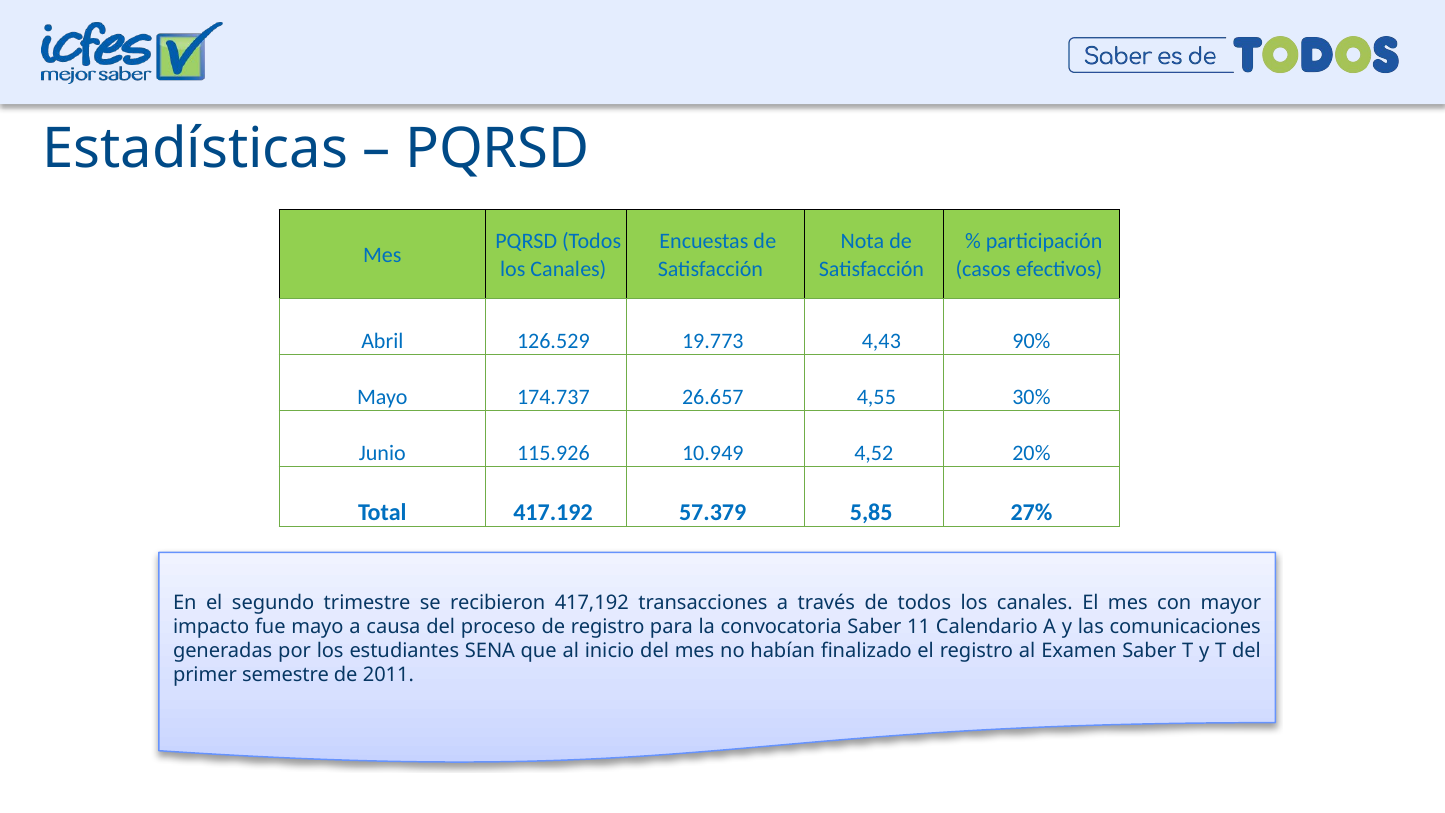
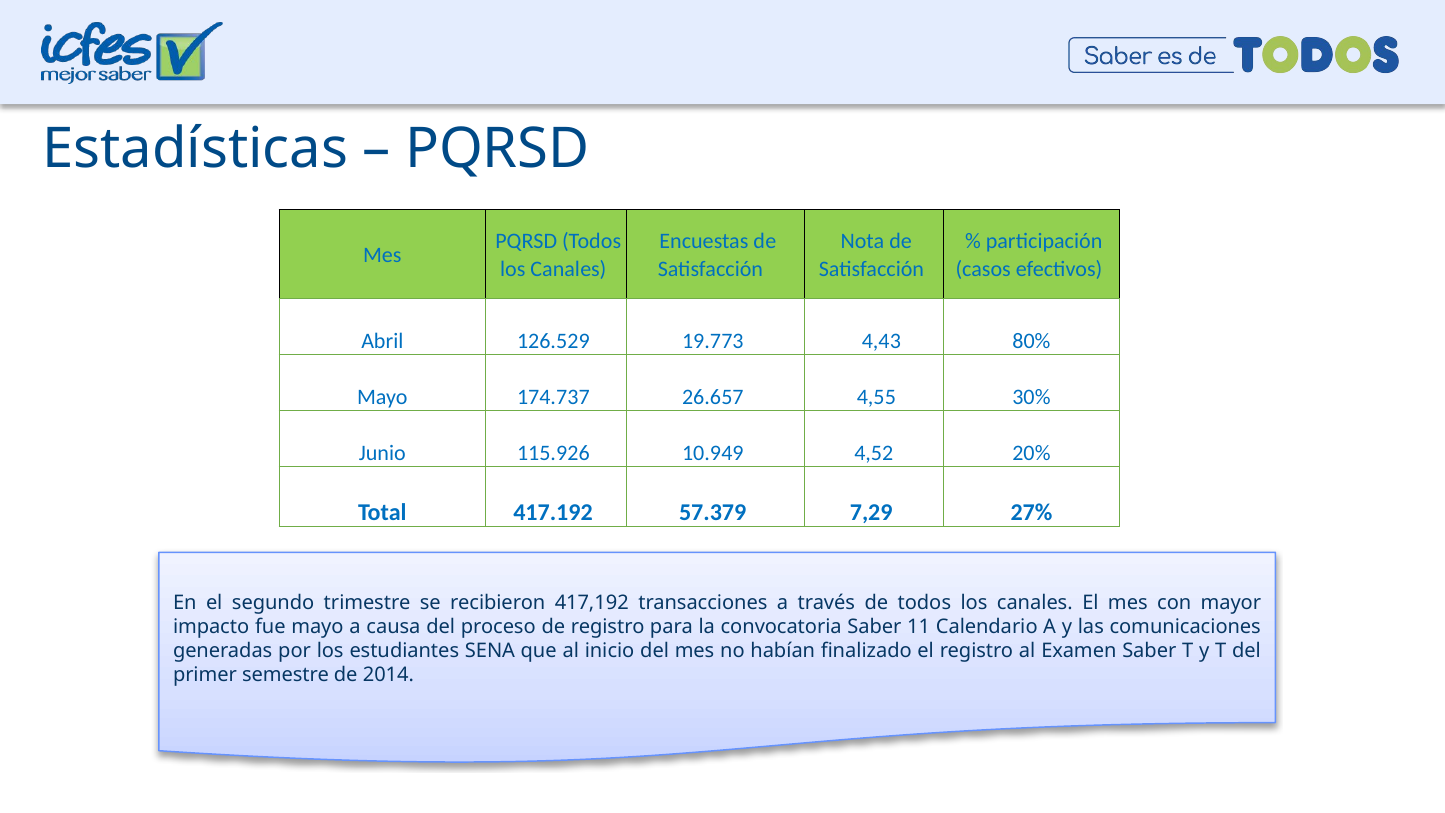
90%: 90% -> 80%
5,85: 5,85 -> 7,29
2011: 2011 -> 2014
